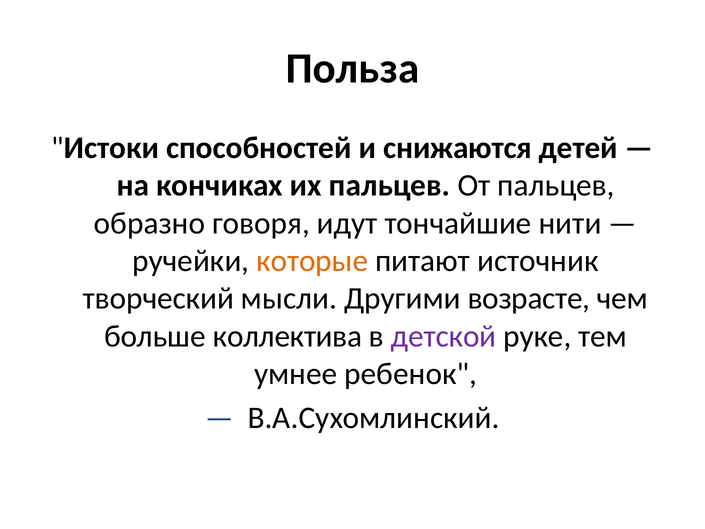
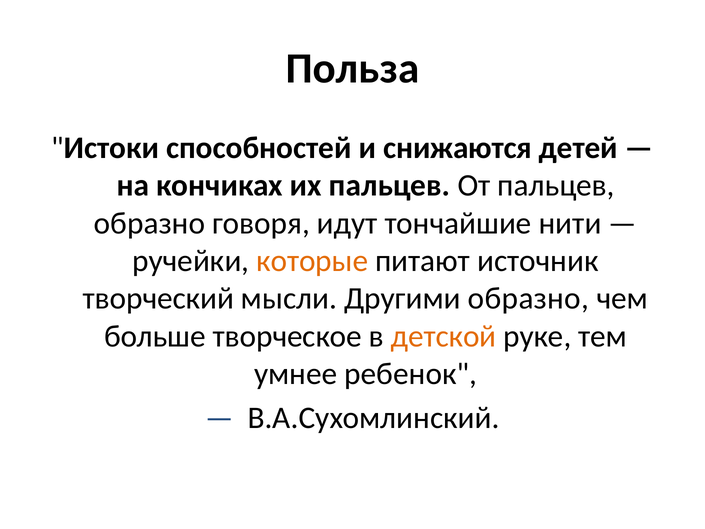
Другими возрасте: возрасте -> образно
коллектива: коллектива -> творческое
детской colour: purple -> orange
